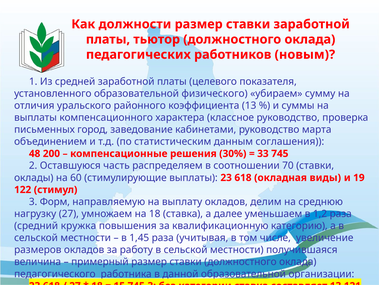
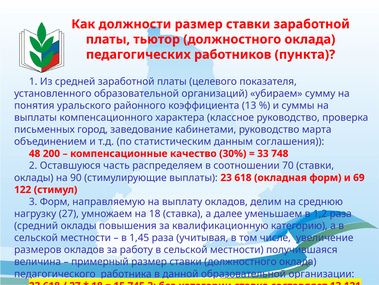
новым: новым -> пункта
физического: физического -> организаций
отличия: отличия -> понятия
решения: решения -> качество
745: 745 -> 748
60: 60 -> 90
окладная виды: виды -> форм
19: 19 -> 69
средний кружка: кружка -> оклады
